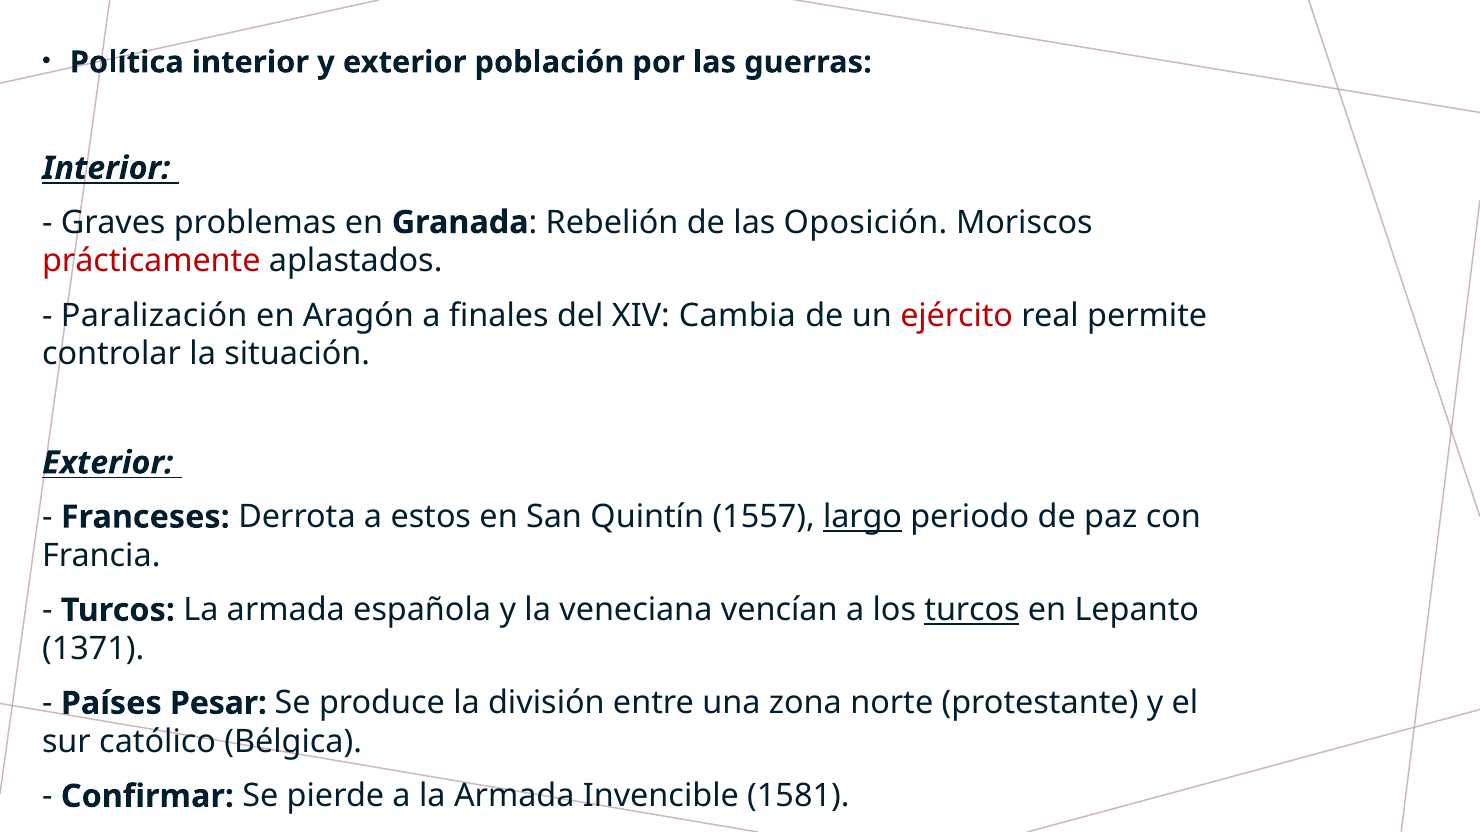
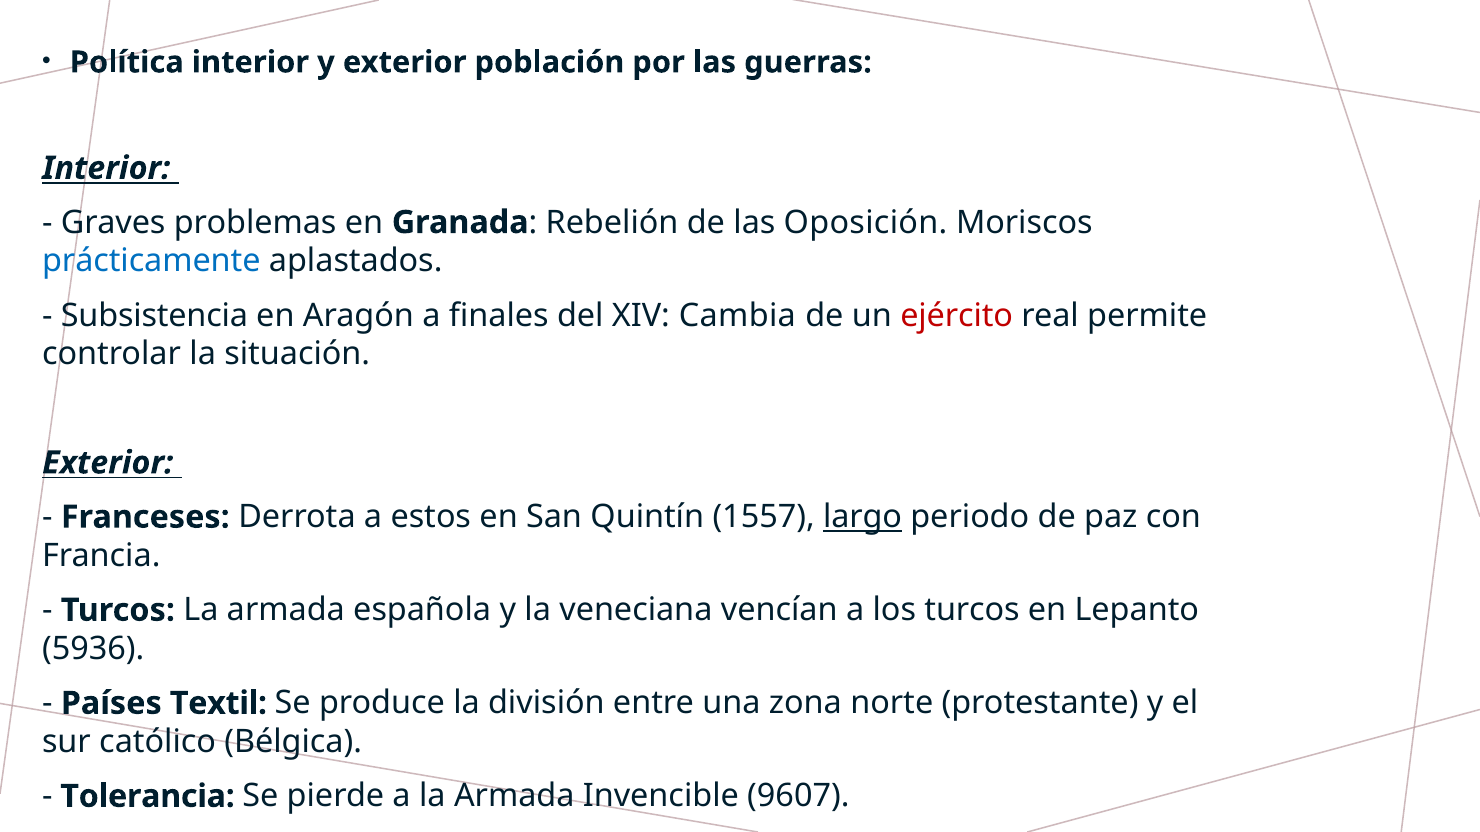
prácticamente colour: red -> blue
Paralización: Paralización -> Subsistencia
turcos at (972, 610) underline: present -> none
1371: 1371 -> 5936
Pesar: Pesar -> Textil
Confirmar: Confirmar -> Tolerancia
1581: 1581 -> 9607
